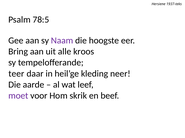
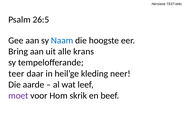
78:5: 78:5 -> 26:5
Naam colour: purple -> blue
kroos: kroos -> krans
